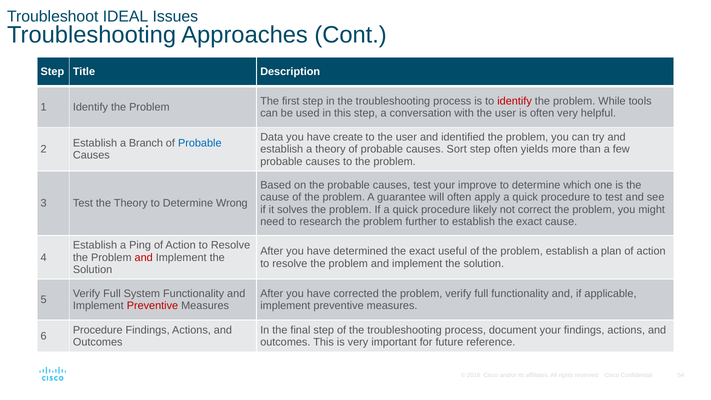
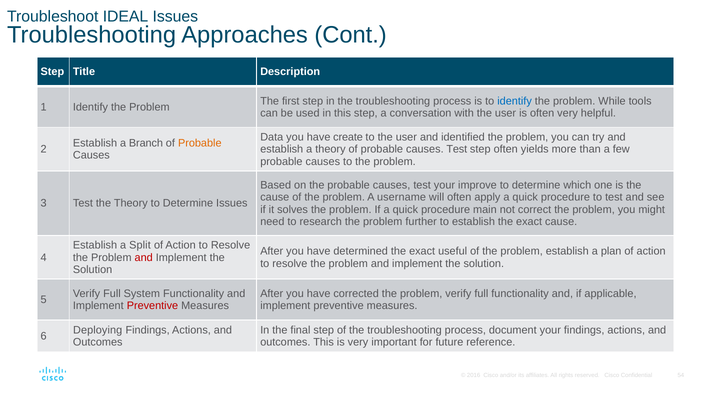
identify at (515, 101) colour: red -> blue
Probable at (200, 143) colour: blue -> orange
of probable causes Sort: Sort -> Test
guarantee: guarantee -> username
Determine Wrong: Wrong -> Issues
likely: likely -> main
Ping: Ping -> Split
Procedure at (98, 330): Procedure -> Deploying
